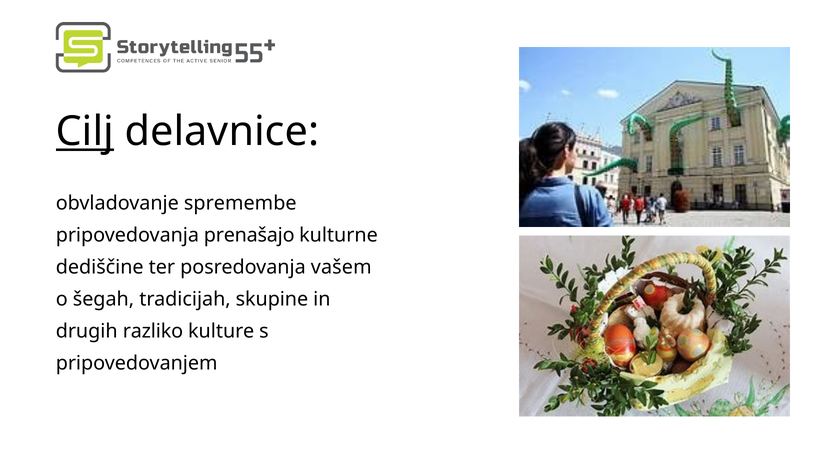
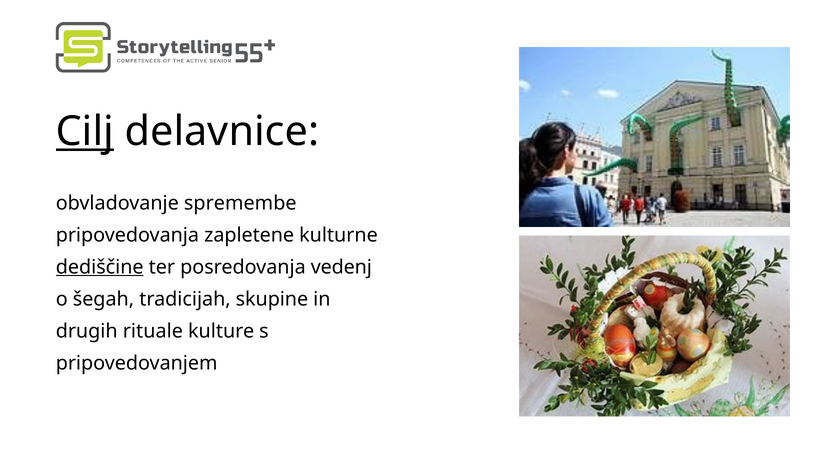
prenašajo: prenašajo -> zapletene
dediščine underline: none -> present
vašem: vašem -> vedenj
razliko: razliko -> rituale
